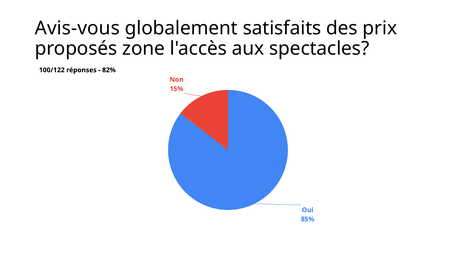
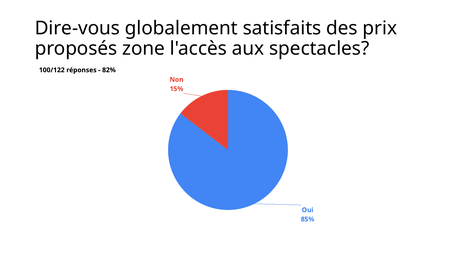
Avis-vous: Avis-vous -> Dire-vous
